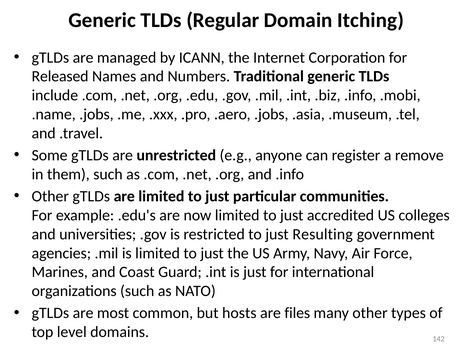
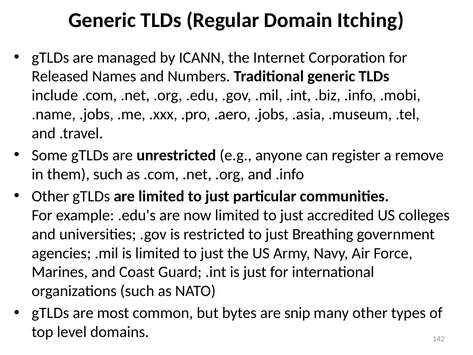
Resulting: Resulting -> Breathing
hosts: hosts -> bytes
files: files -> snip
